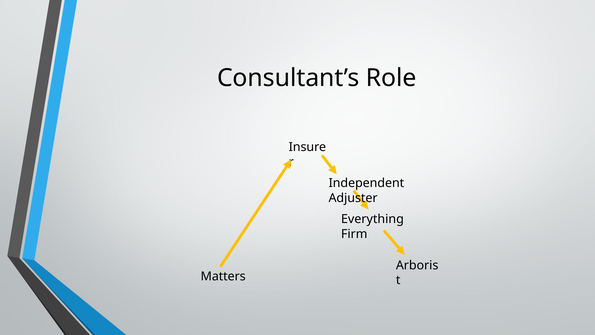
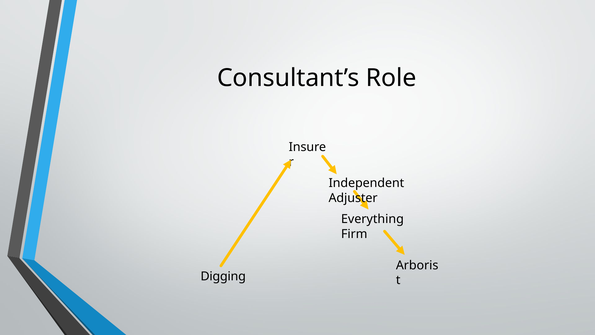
Matters: Matters -> Digging
